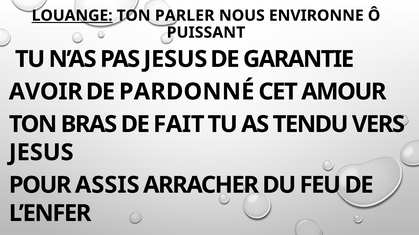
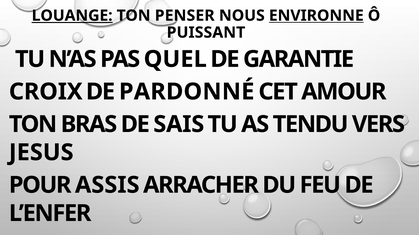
PARLER: PARLER -> PENSER
ENVIRONNE underline: none -> present
PAS JESUS: JESUS -> QUEL
AVOIR: AVOIR -> CROIX
FAIT: FAIT -> SAIS
